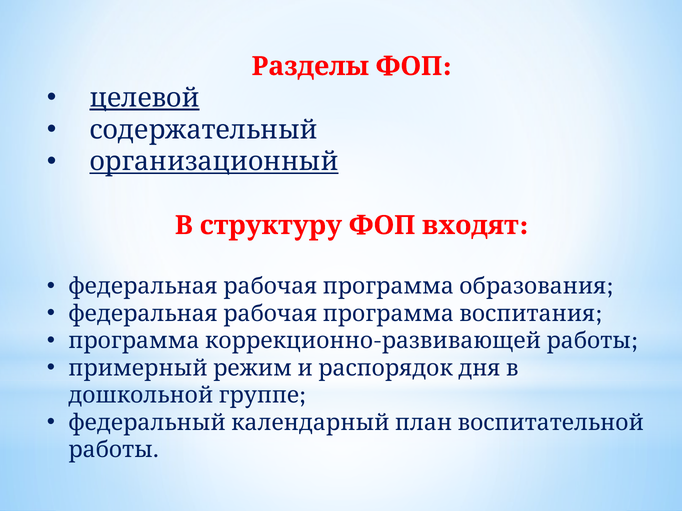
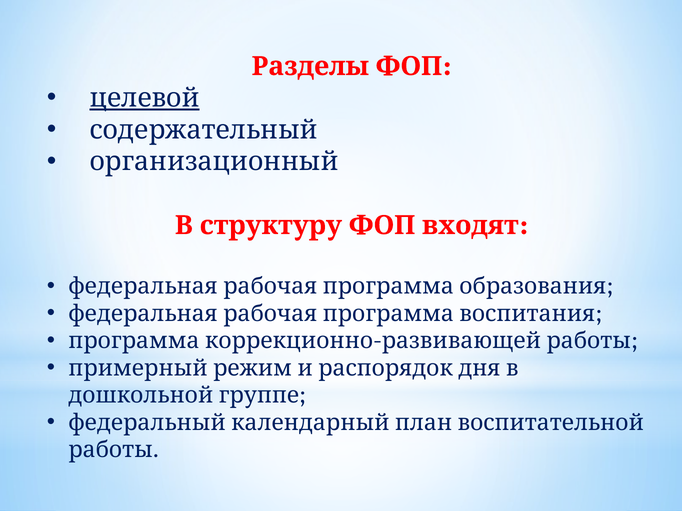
организационный underline: present -> none
